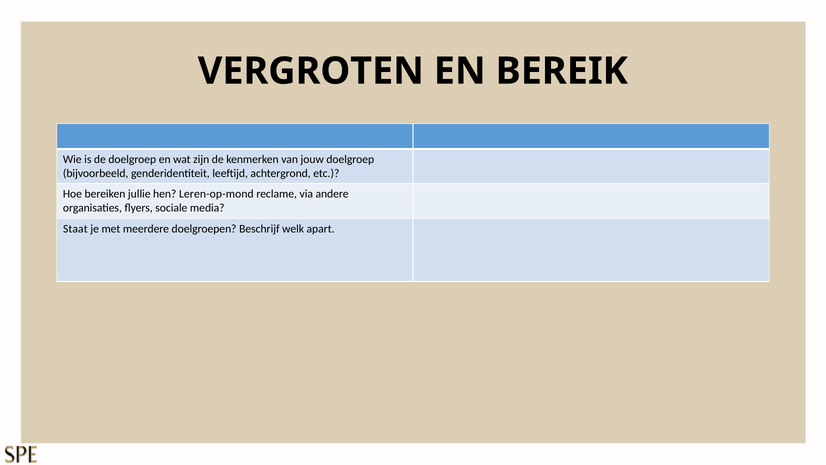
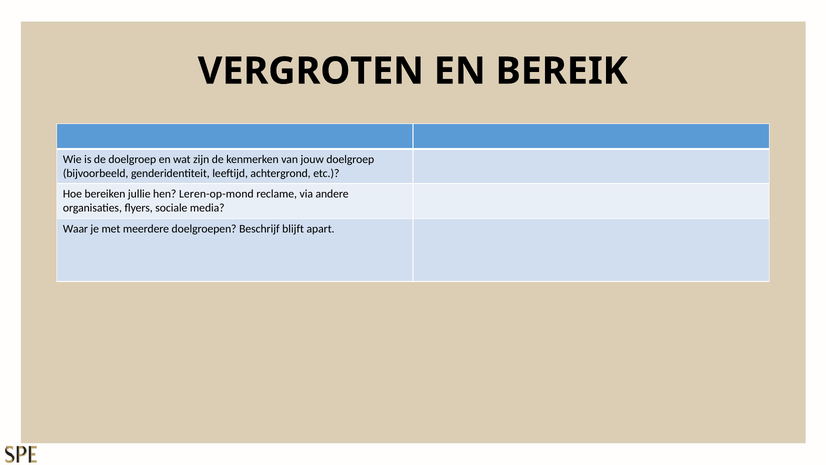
Staat: Staat -> Waar
welk: welk -> blijft
